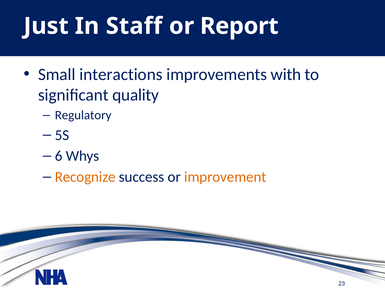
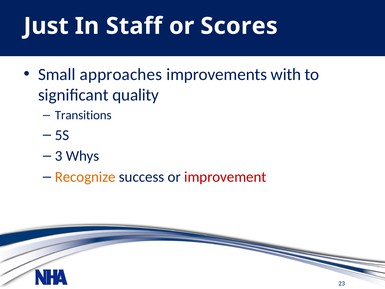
Report: Report -> Scores
interactions: interactions -> approaches
Regulatory: Regulatory -> Transitions
6: 6 -> 3
improvement colour: orange -> red
